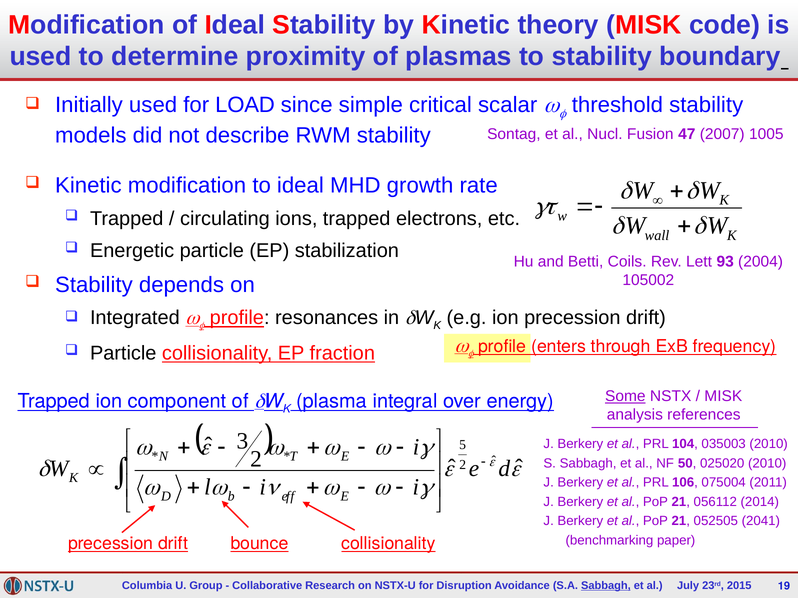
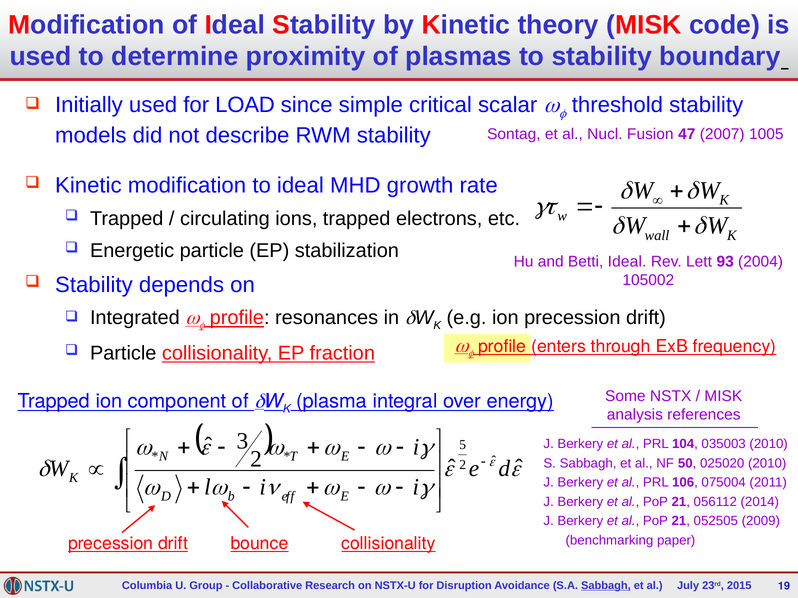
Betti Coils: Coils -> Ideal
Some underline: present -> none
2041: 2041 -> 2009
